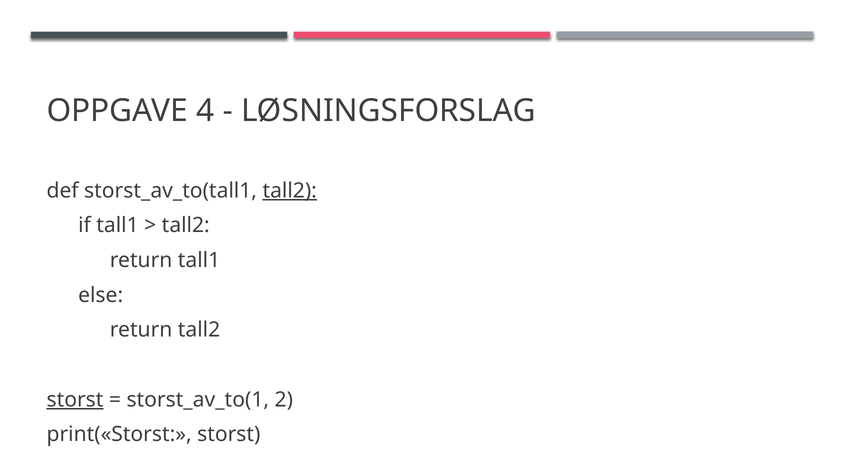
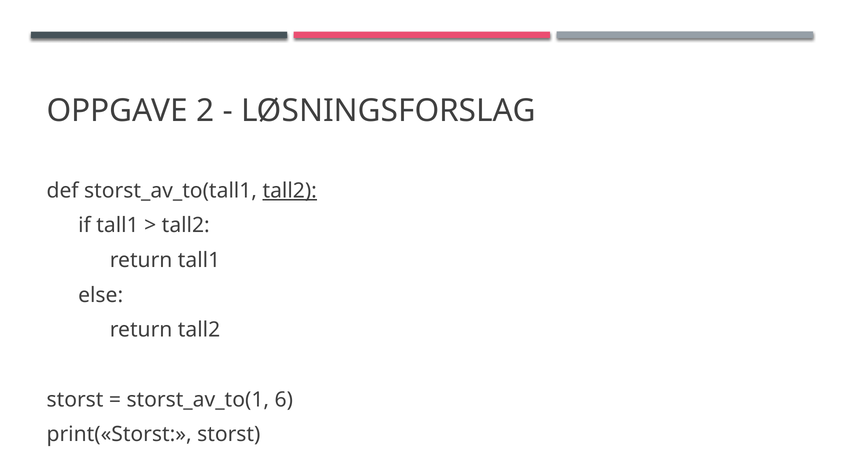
4: 4 -> 2
storst at (75, 399) underline: present -> none
2: 2 -> 6
